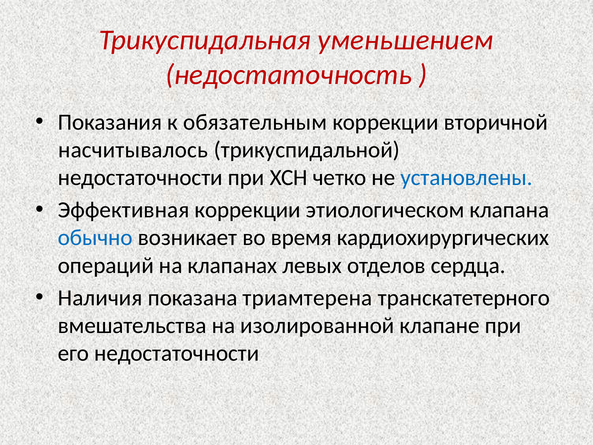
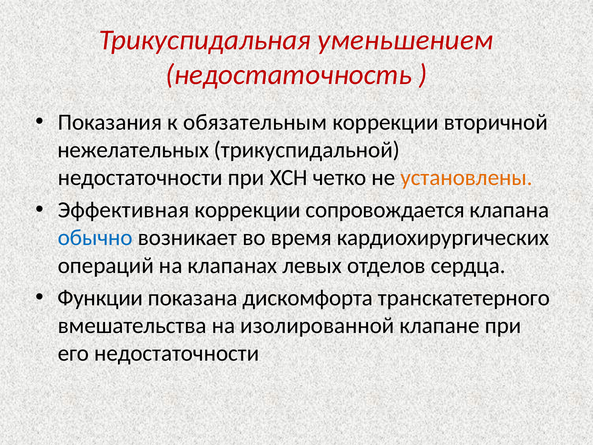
насчитывалось: насчитывалось -> нежелательных
установлены colour: blue -> orange
этиологическом: этиологическом -> сопровождается
Наличия: Наличия -> Функции
триамтерена: триамтерена -> дискомфорта
